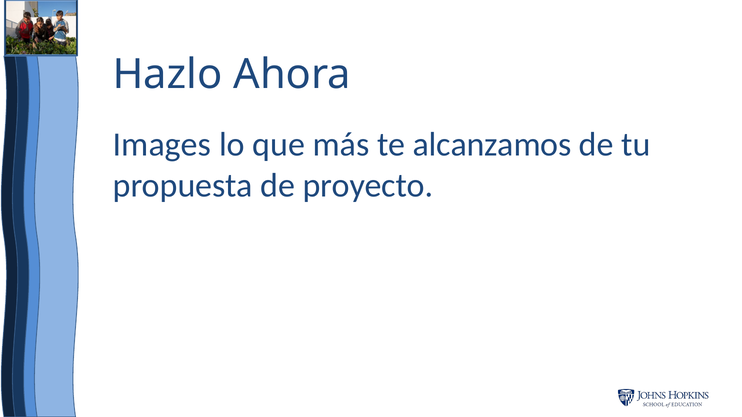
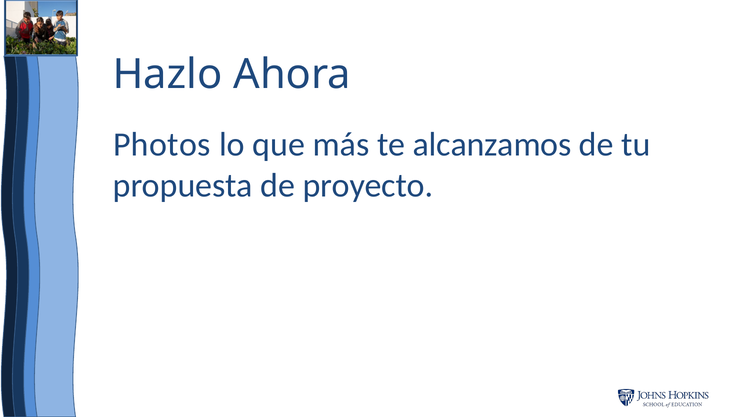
Images: Images -> Photos
